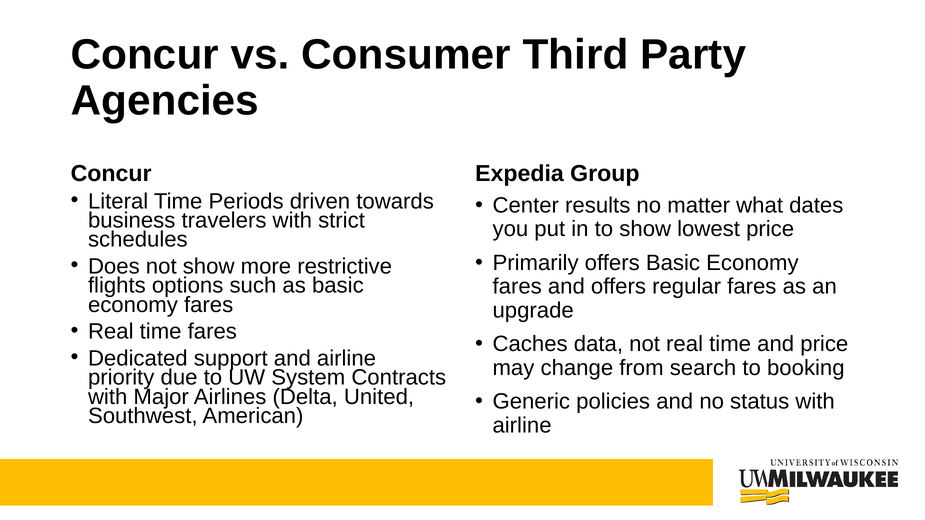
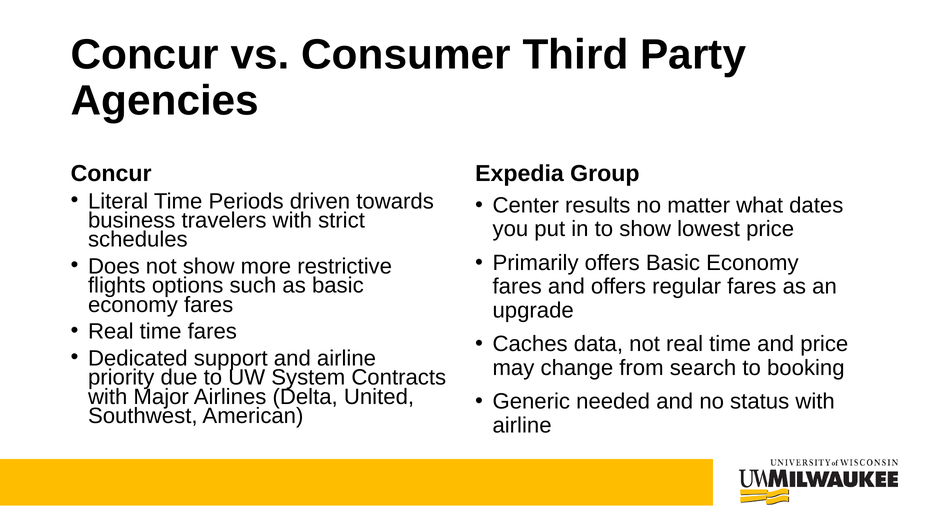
policies: policies -> needed
